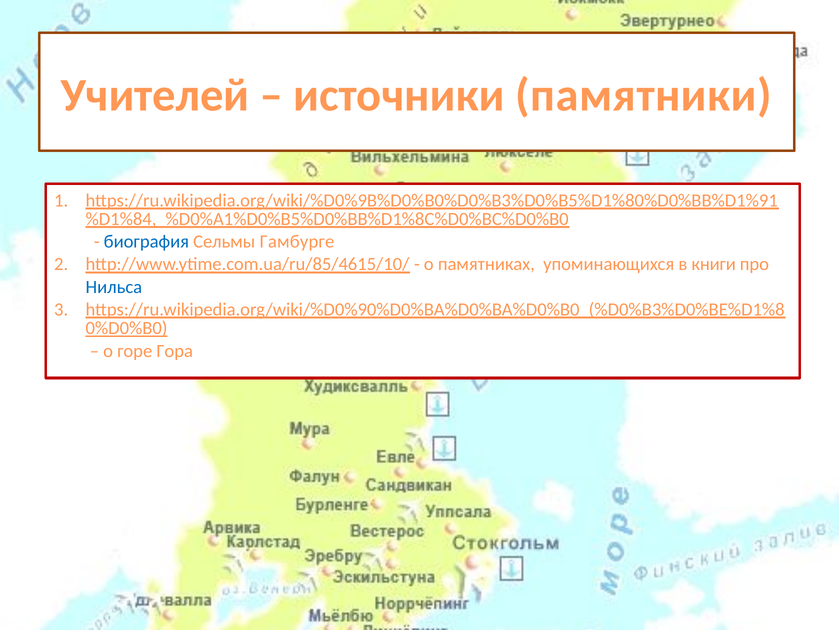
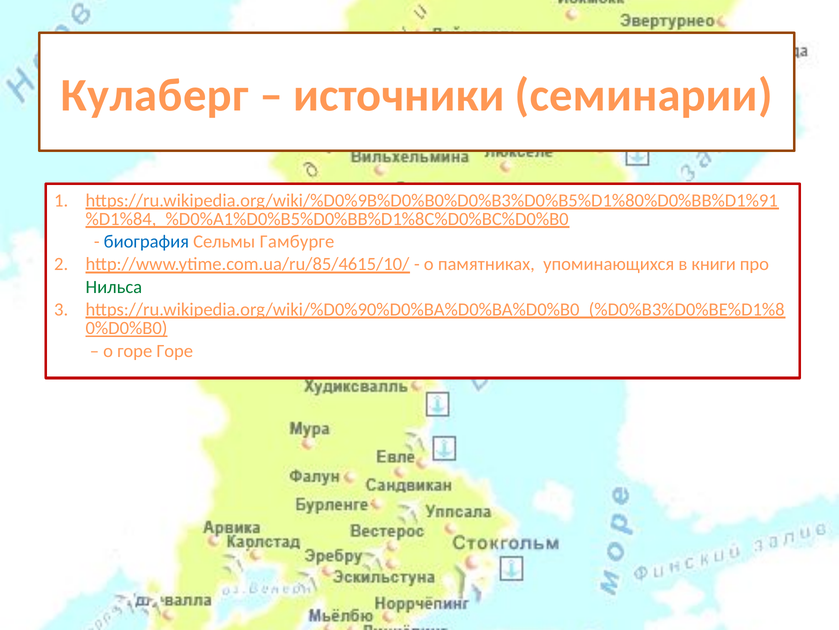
Учителей: Учителей -> Кулаберг
памятники: памятники -> семинарии
Нильса colour: blue -> green
горе Гора: Гора -> Горе
